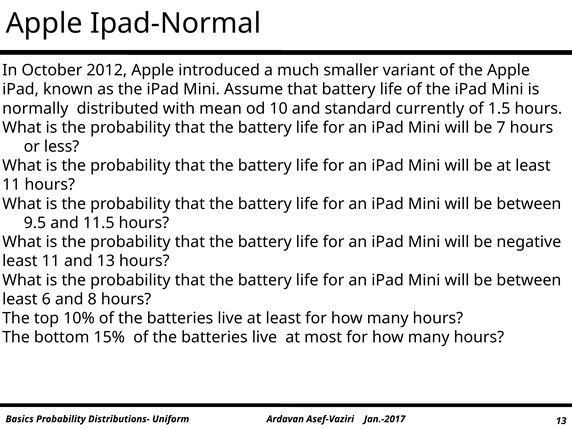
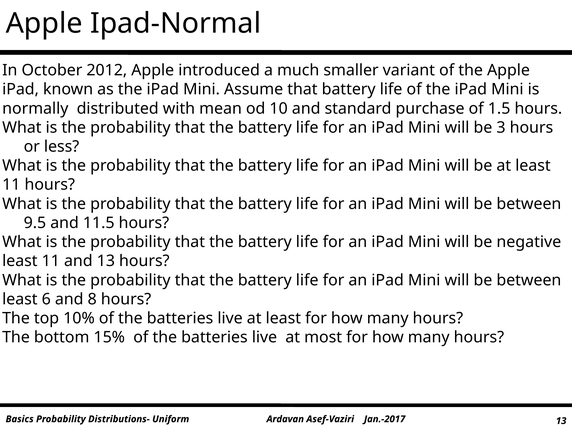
currently: currently -> purchase
7: 7 -> 3
